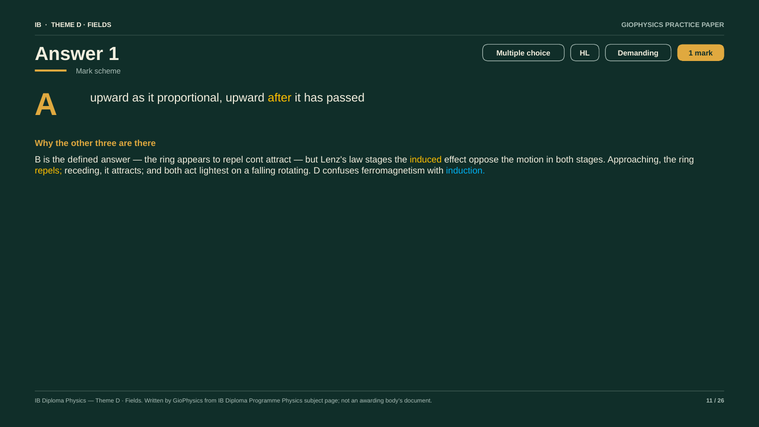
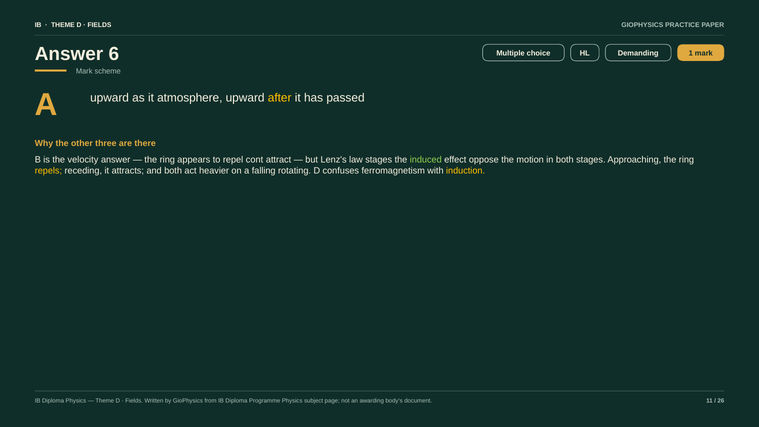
Answer 1: 1 -> 6
proportional: proportional -> atmosphere
defined: defined -> velocity
induced colour: yellow -> light green
lightest: lightest -> heavier
induction colour: light blue -> yellow
